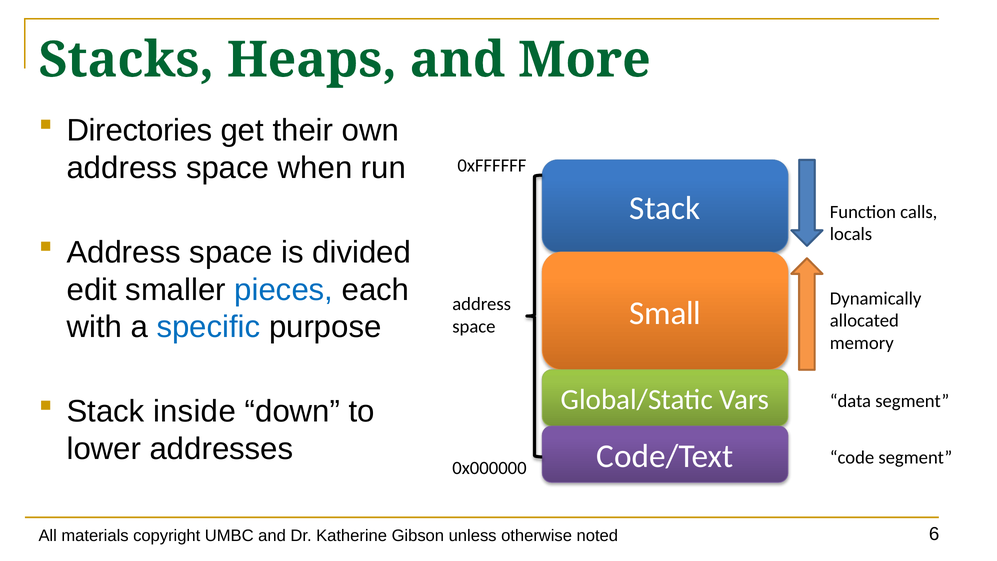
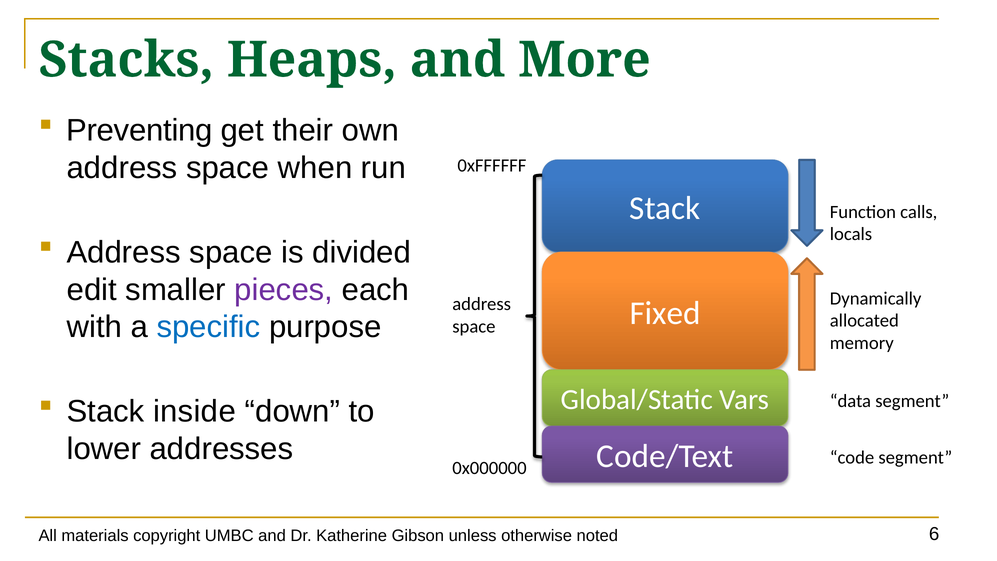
Directories: Directories -> Preventing
pieces colour: blue -> purple
Small: Small -> Fixed
